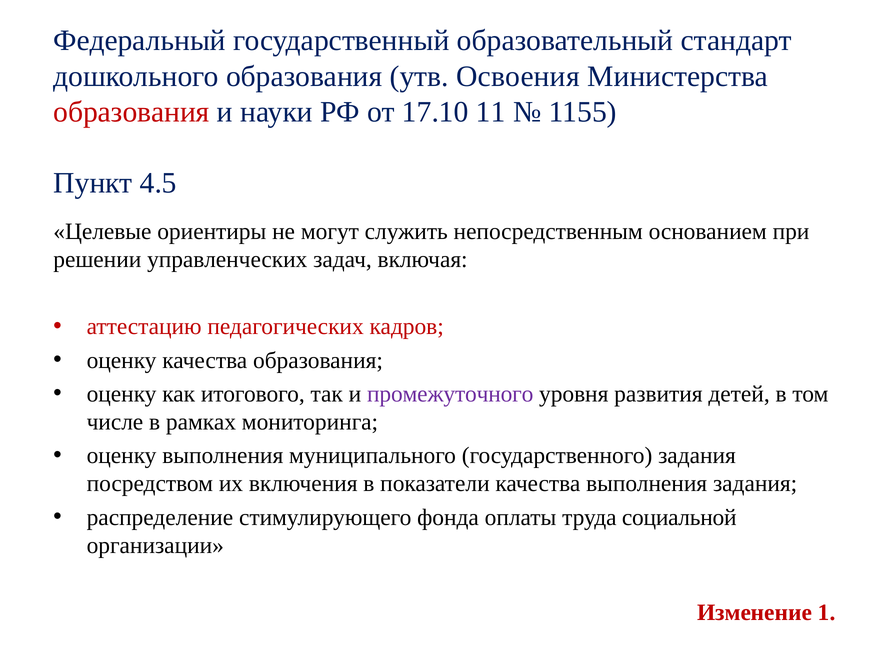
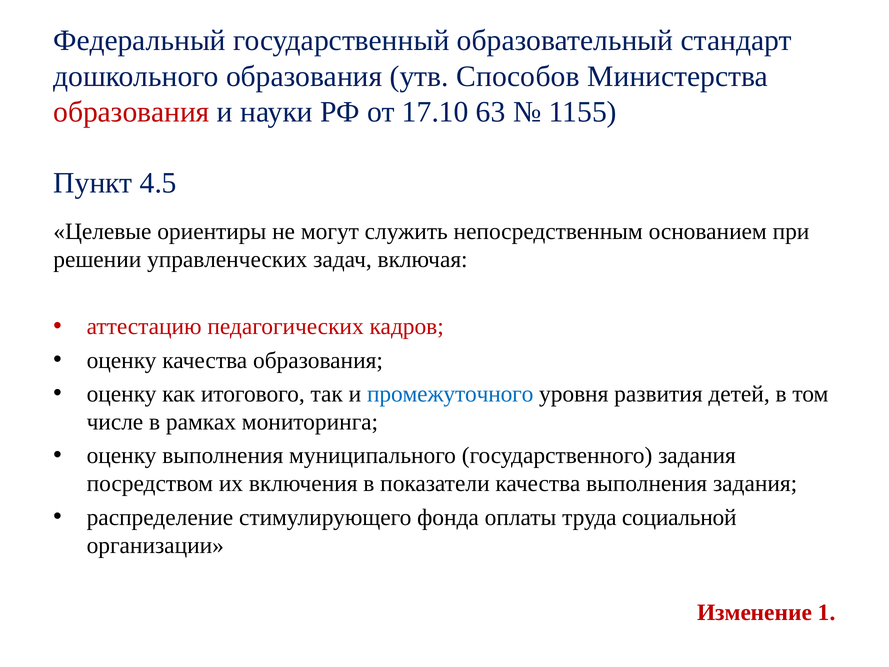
Освоения: Освоения -> Способов
11: 11 -> 63
промежуточного colour: purple -> blue
